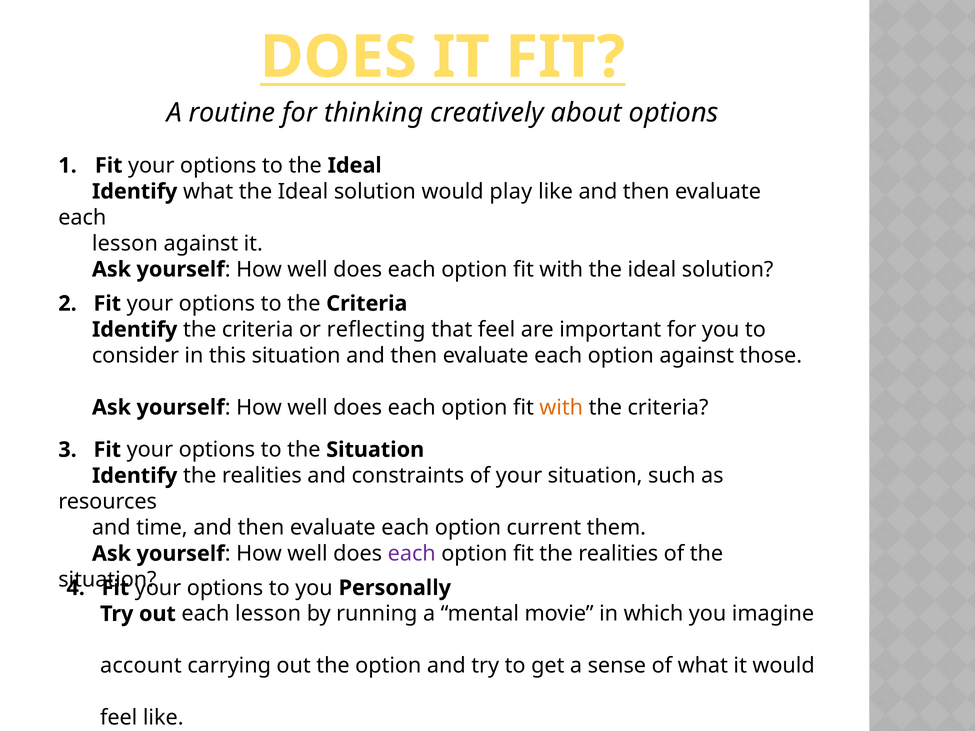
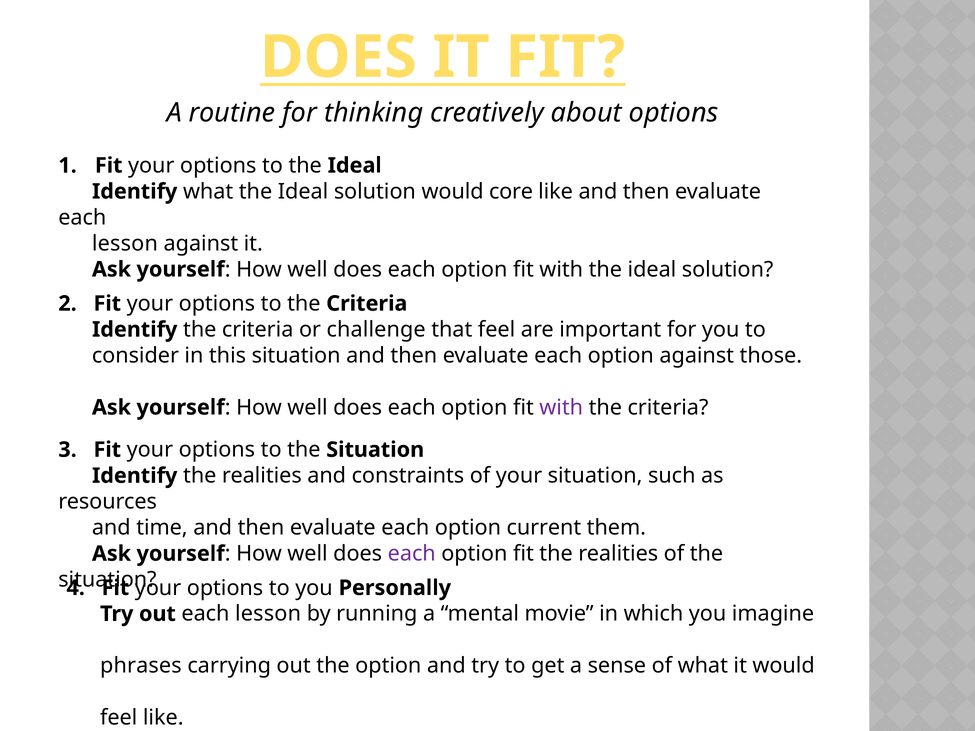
play: play -> core
reflecting: reflecting -> challenge
with at (561, 408) colour: orange -> purple
account: account -> phrases
